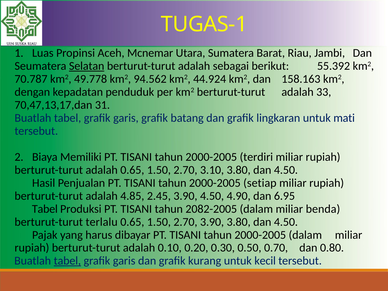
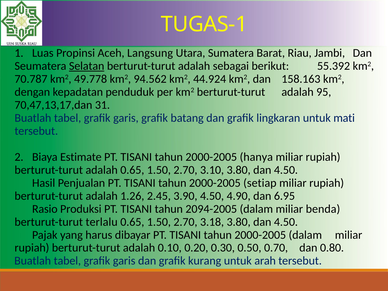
Mcnemar: Mcnemar -> Langsung
33: 33 -> 95
Memiliki: Memiliki -> Estimate
terdiri: terdiri -> hanya
4.85: 4.85 -> 1.26
Tabel at (45, 209): Tabel -> Rasio
2082-2005: 2082-2005 -> 2094-2005
2.70 3.90: 3.90 -> 3.18
tabel at (67, 261) underline: present -> none
kecil: kecil -> arah
